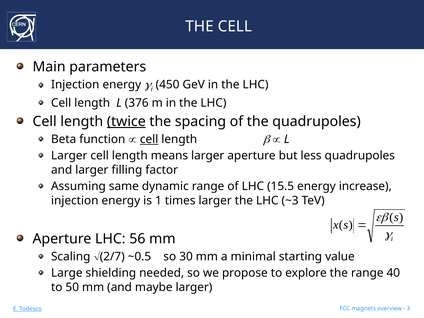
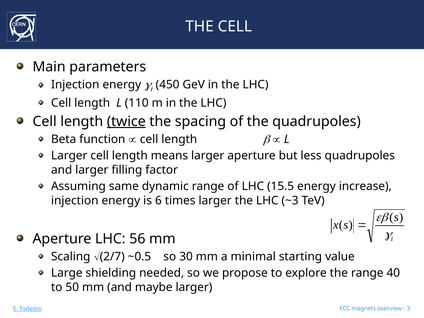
376: 376 -> 110
cell at (149, 139) underline: present -> none
1: 1 -> 6
